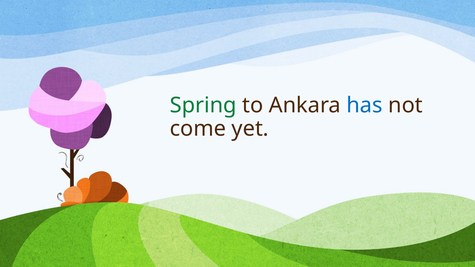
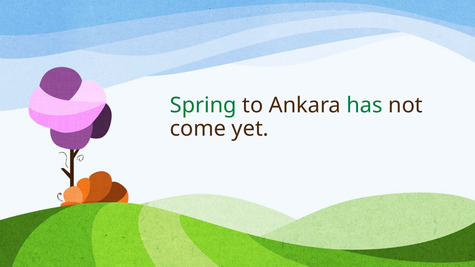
has colour: blue -> green
